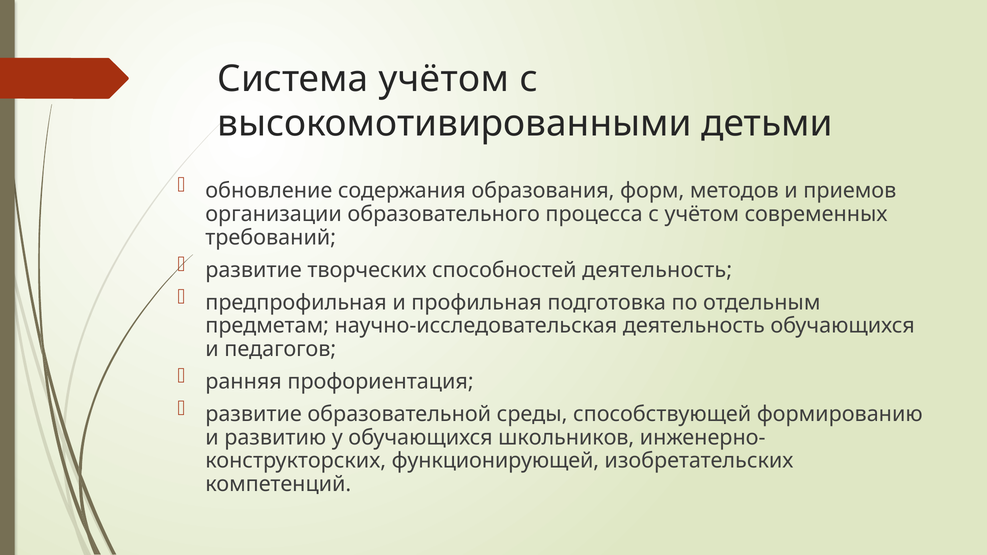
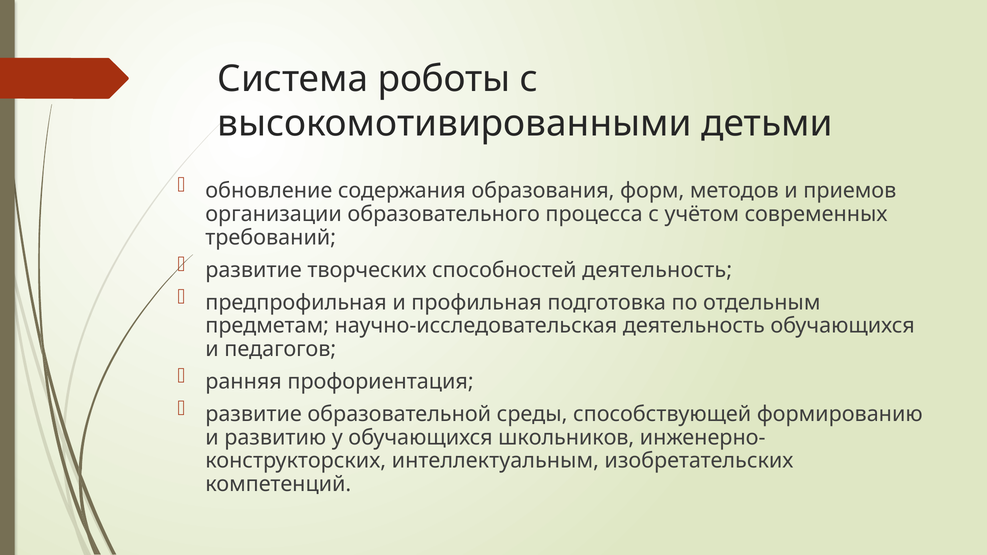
Система учётом: учётом -> роботы
функционирующей: функционирующей -> интеллектуальным
